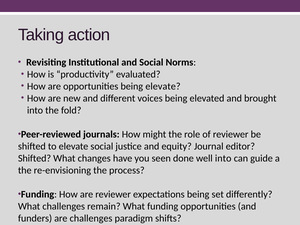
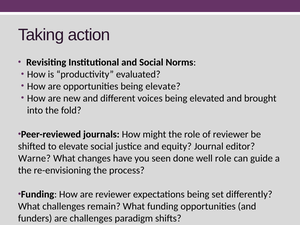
Shifted at (35, 158): Shifted -> Warne
well into: into -> role
